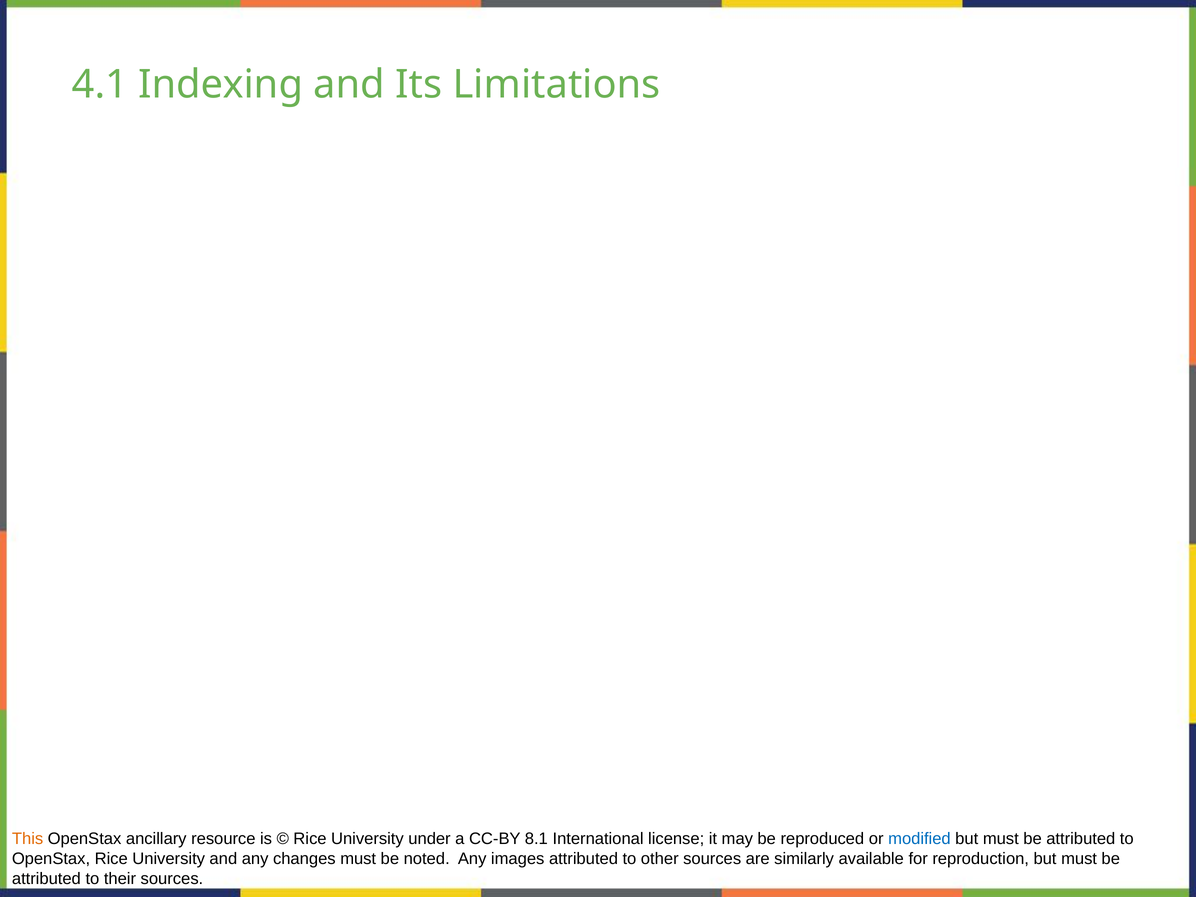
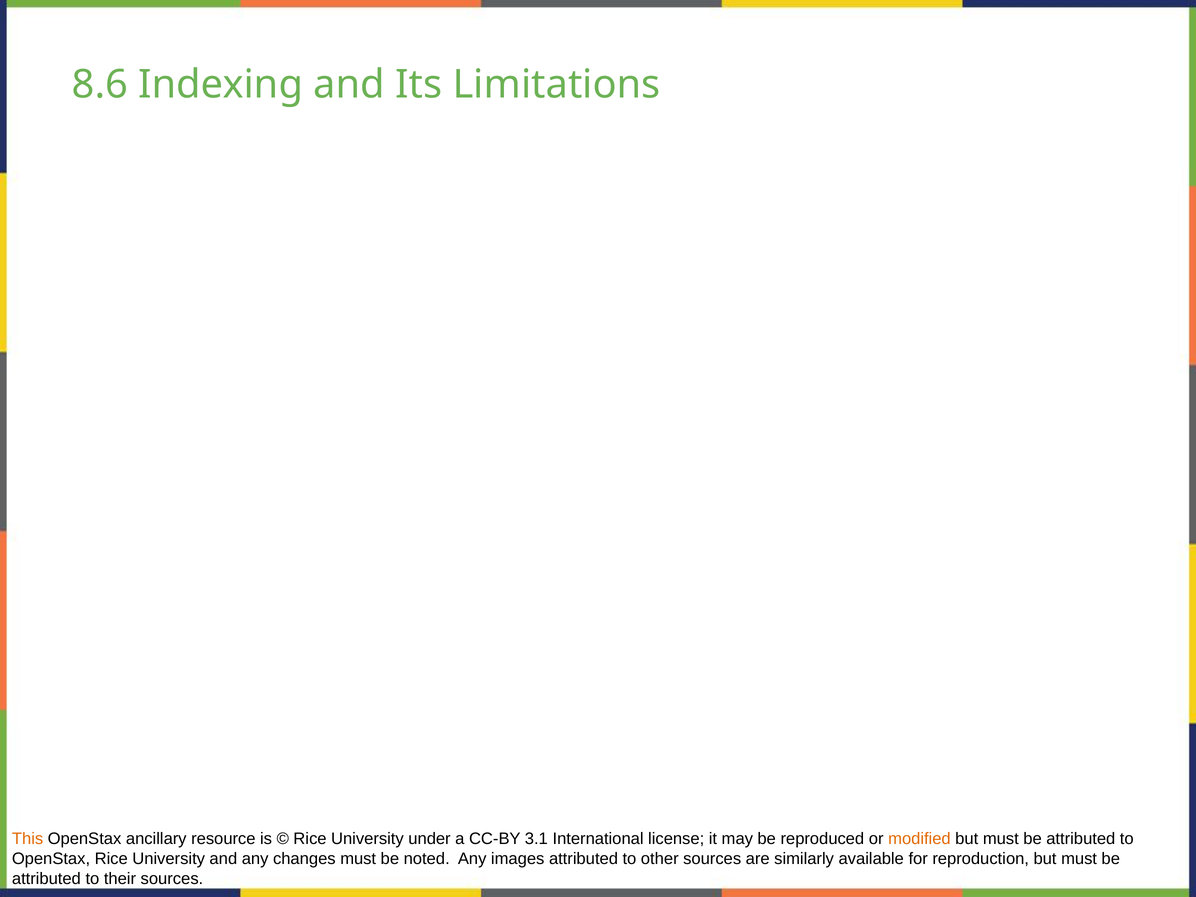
4.1: 4.1 -> 8.6
8.1: 8.1 -> 3.1
modified colour: blue -> orange
